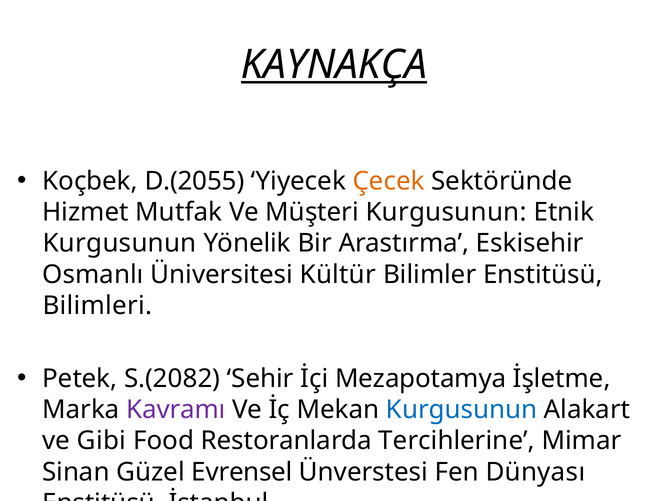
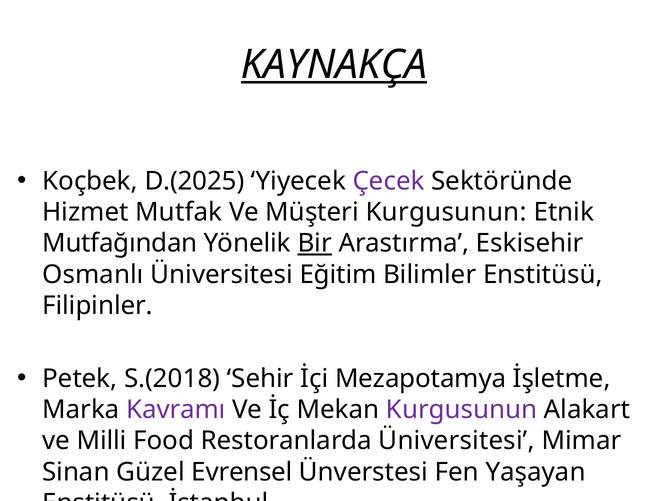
D.(2055: D.(2055 -> D.(2025
Çecek colour: orange -> purple
Kurgusunun at (120, 243): Kurgusunun -> Mutfağından
Bir underline: none -> present
Kültür: Kültür -> Eğitim
Bilimleri: Bilimleri -> Filipinler
S.(2082: S.(2082 -> S.(2018
Kurgusunun at (462, 410) colour: blue -> purple
Gibi: Gibi -> Milli
Restoranlarda Tercihlerine: Tercihlerine -> Üniversitesi
Dünyası: Dünyası -> Yaşayan
